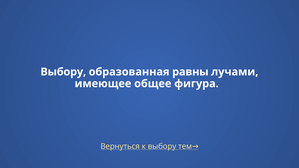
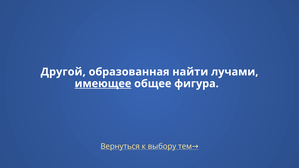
Выбору at (63, 72): Выбору -> Другой
равны: равны -> найти
имеющее underline: none -> present
